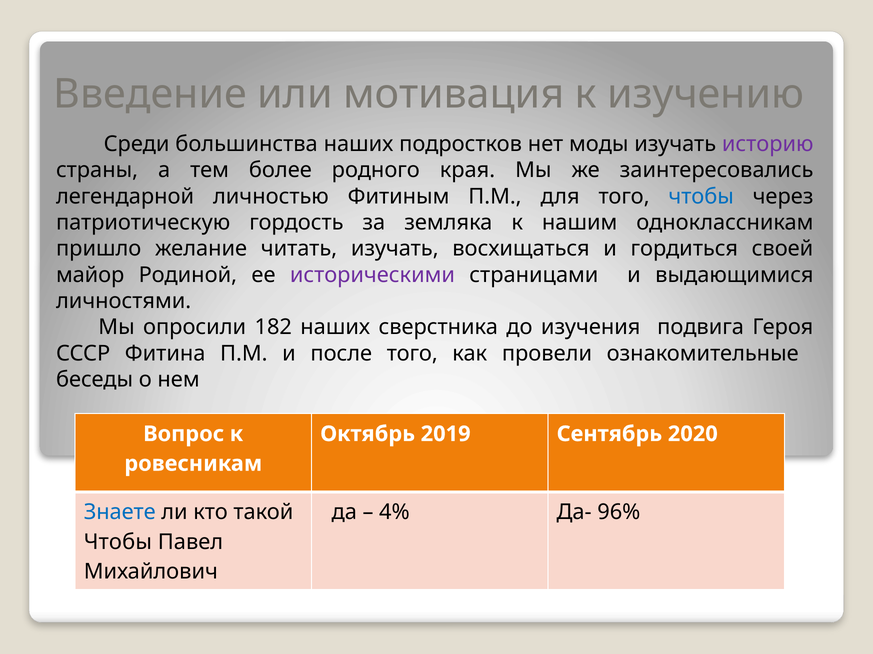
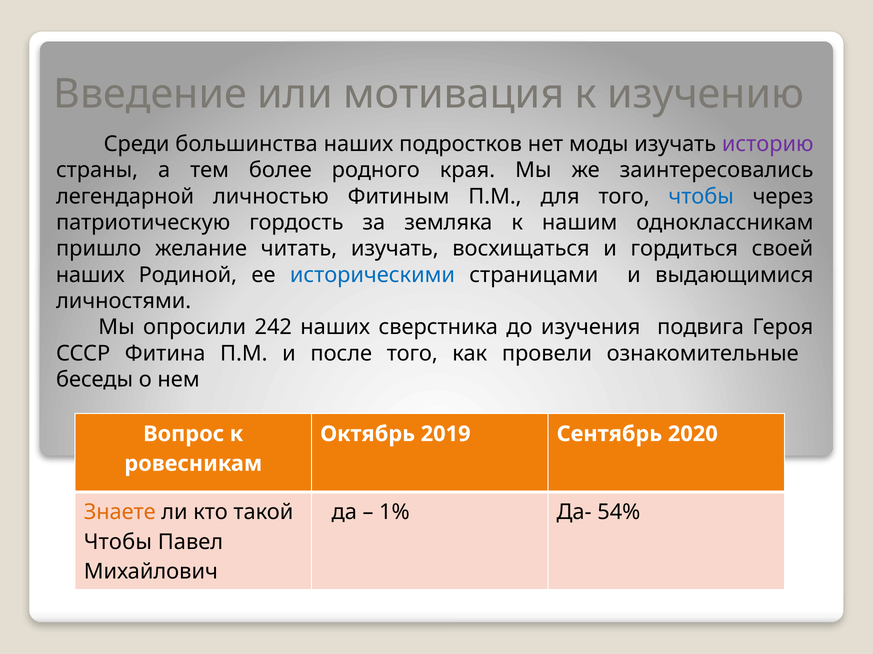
майор at (90, 275): майор -> наших
историческими colour: purple -> blue
182: 182 -> 242
Знаете colour: blue -> orange
4%: 4% -> 1%
96%: 96% -> 54%
